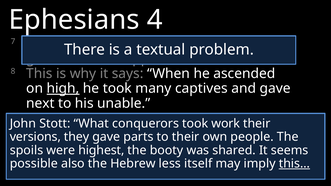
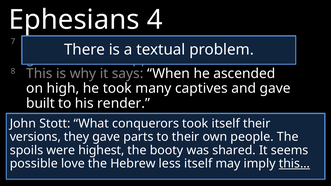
high underline: present -> none
next: next -> built
unable: unable -> render
took work: work -> itself
also: also -> love
